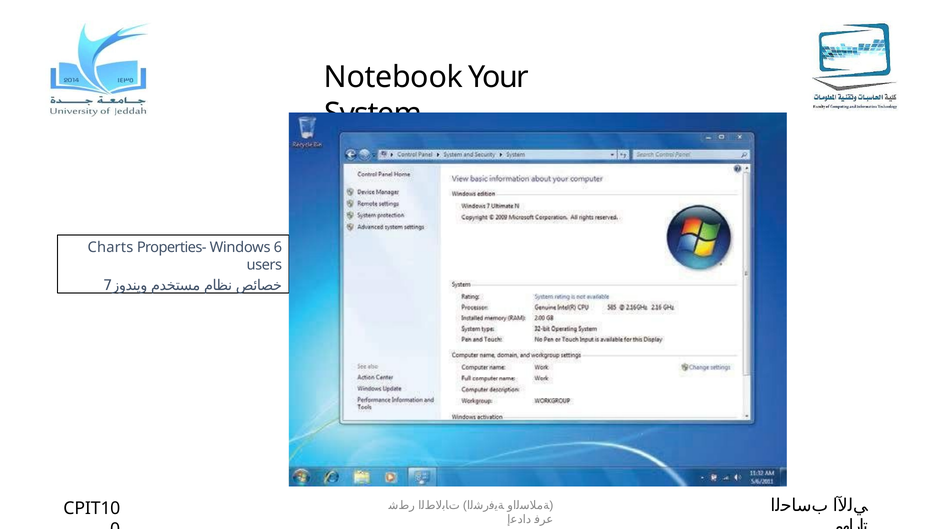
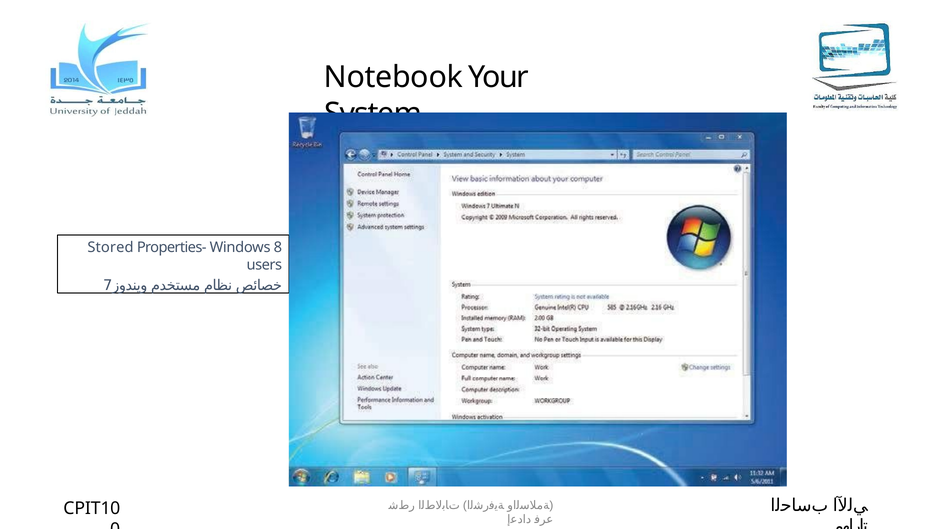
Charts: Charts -> Stored
6: 6 -> 8
